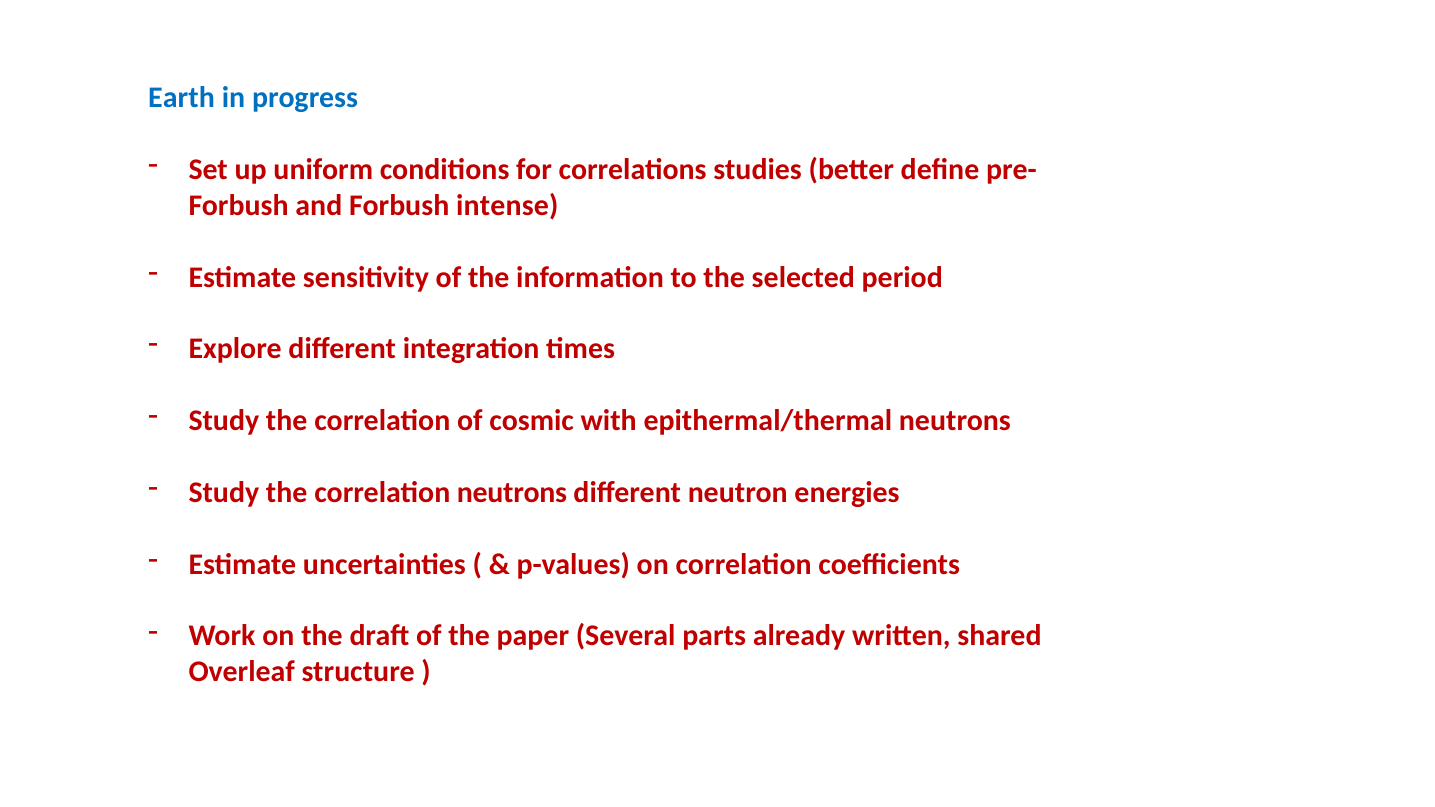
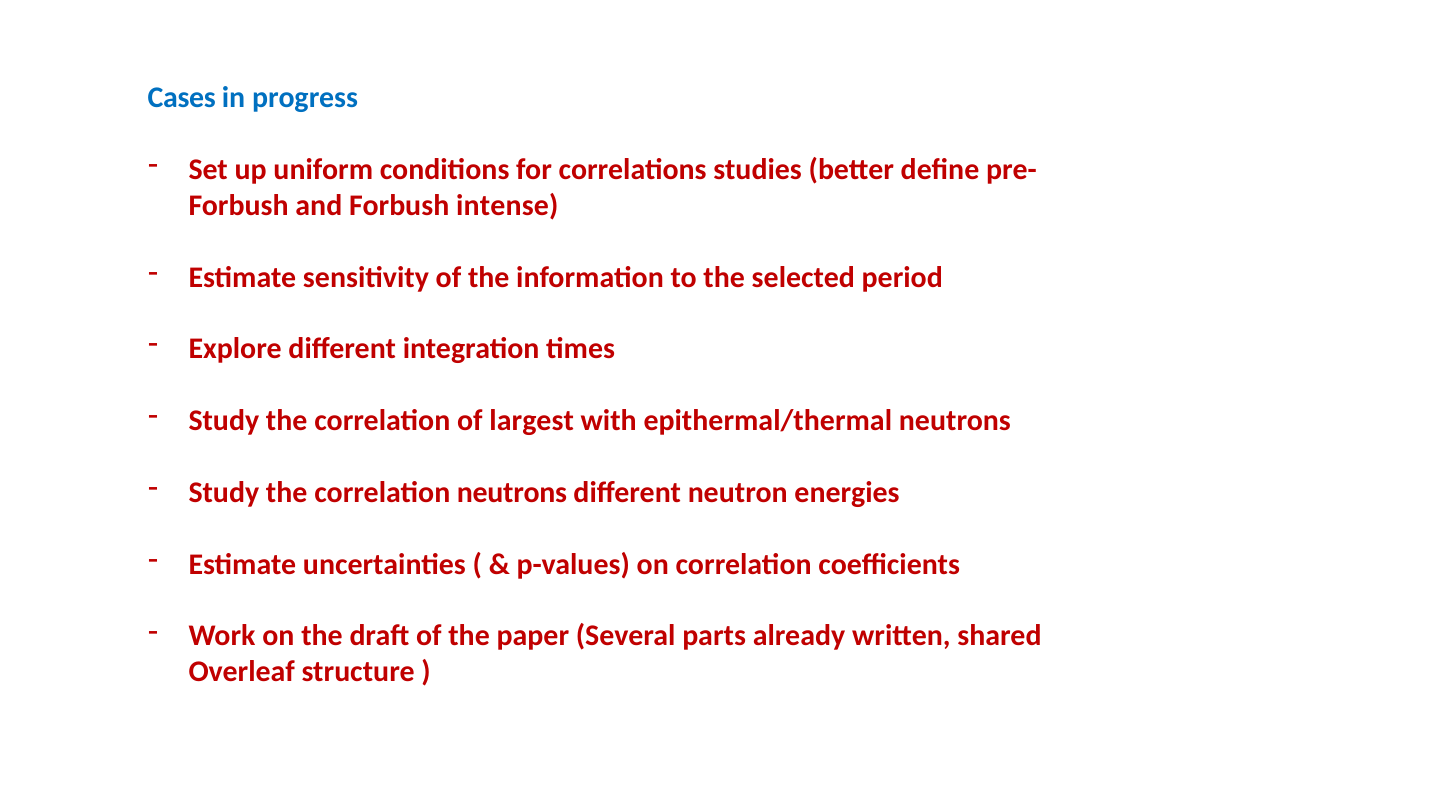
Earth: Earth -> Cases
cosmic: cosmic -> largest
